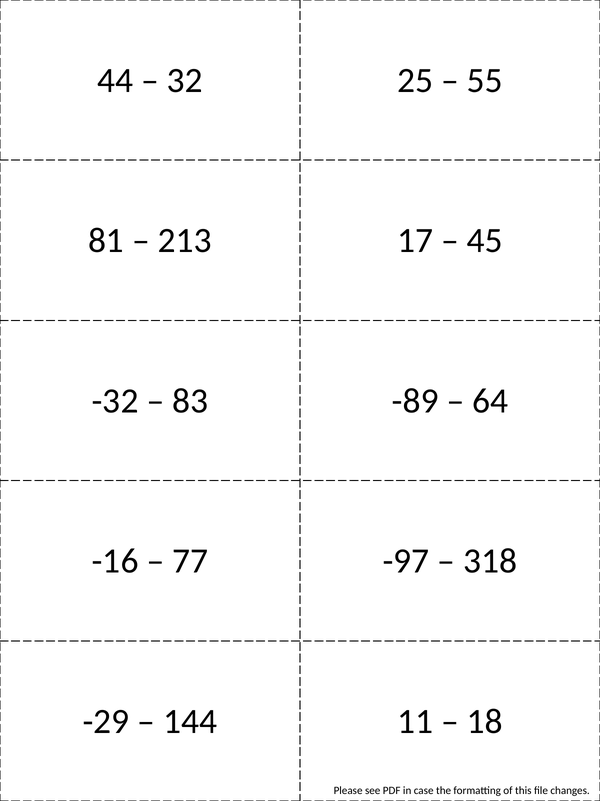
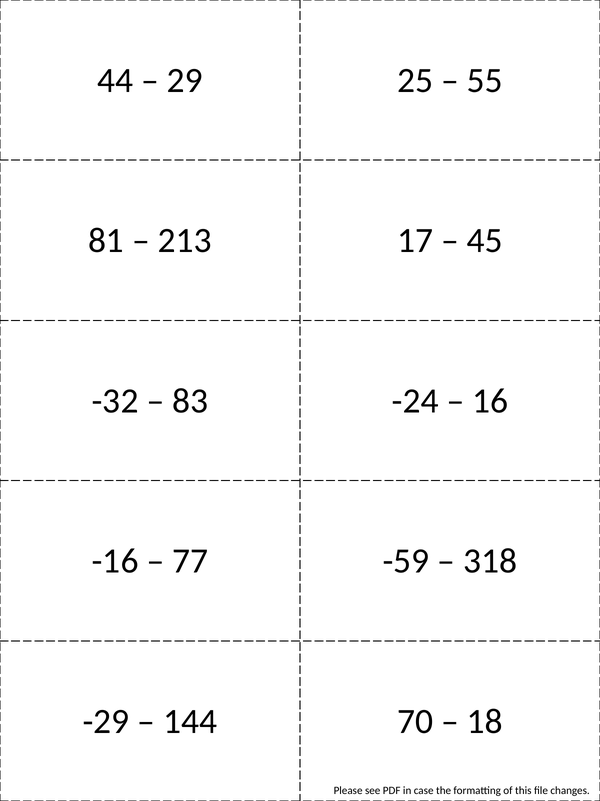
32: 32 -> 29
-89: -89 -> -24
64: 64 -> 16
-97: -97 -> -59
11: 11 -> 70
